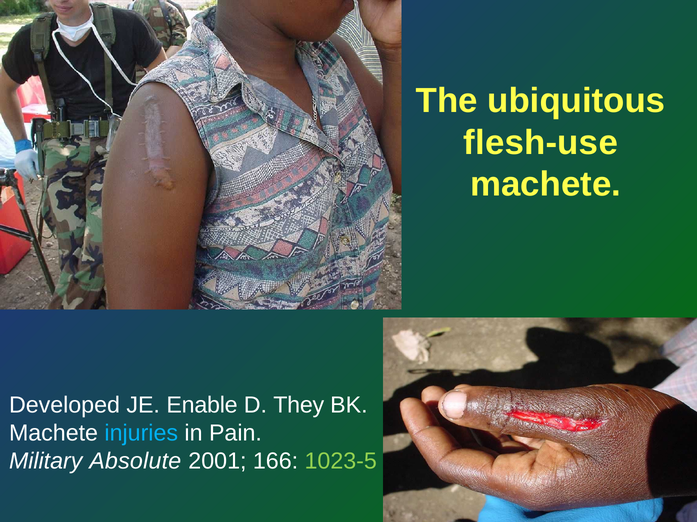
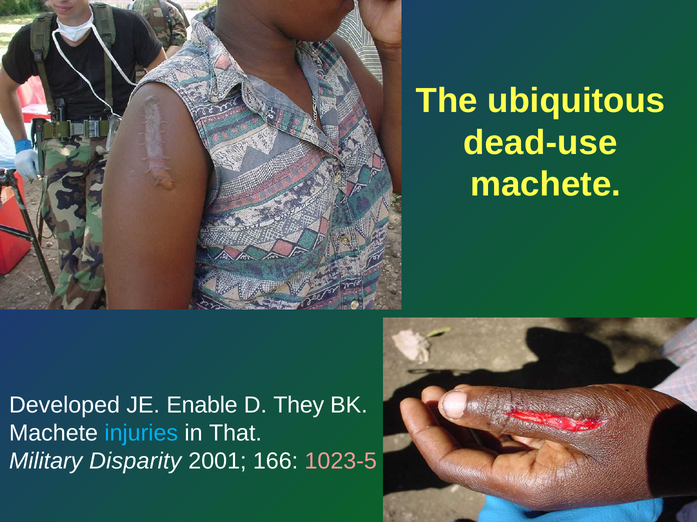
flesh-use: flesh-use -> dead-use
Pain: Pain -> That
Absolute: Absolute -> Disparity
1023-5 colour: light green -> pink
